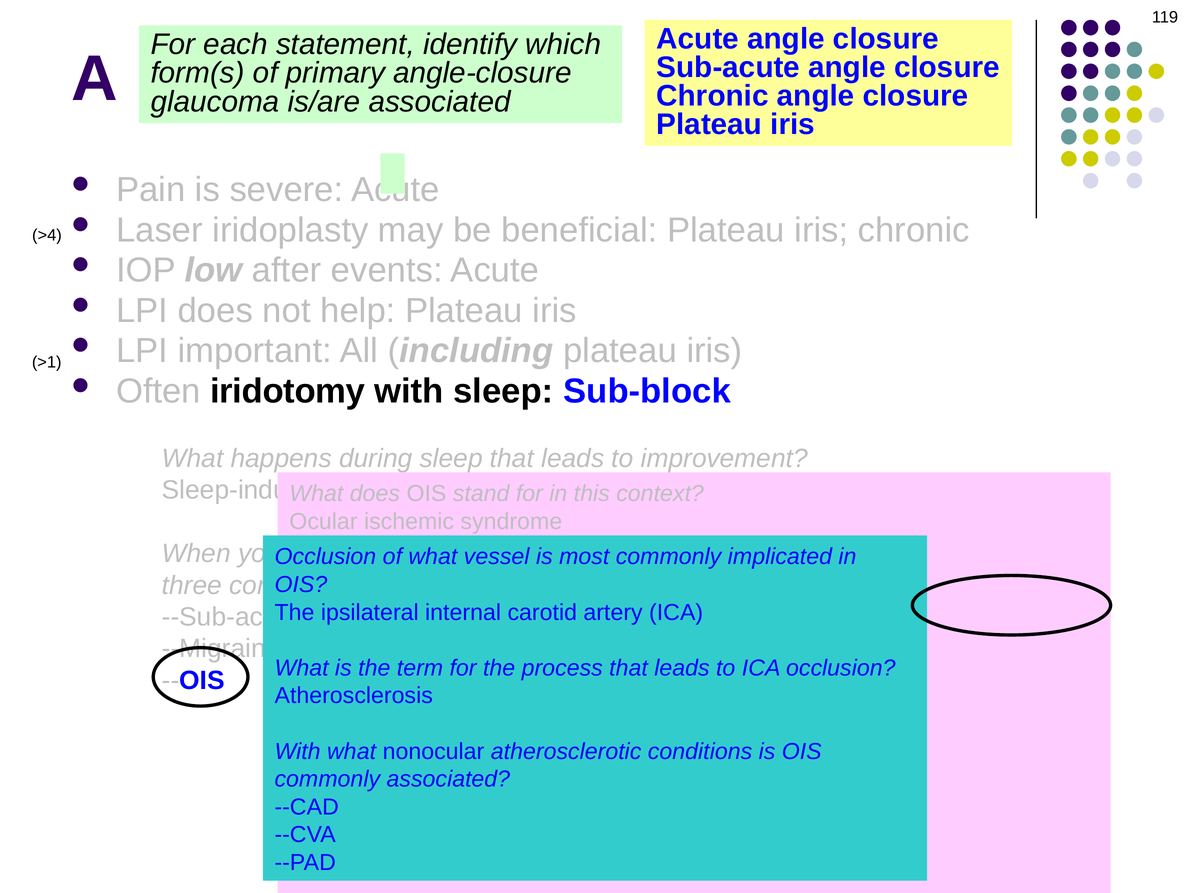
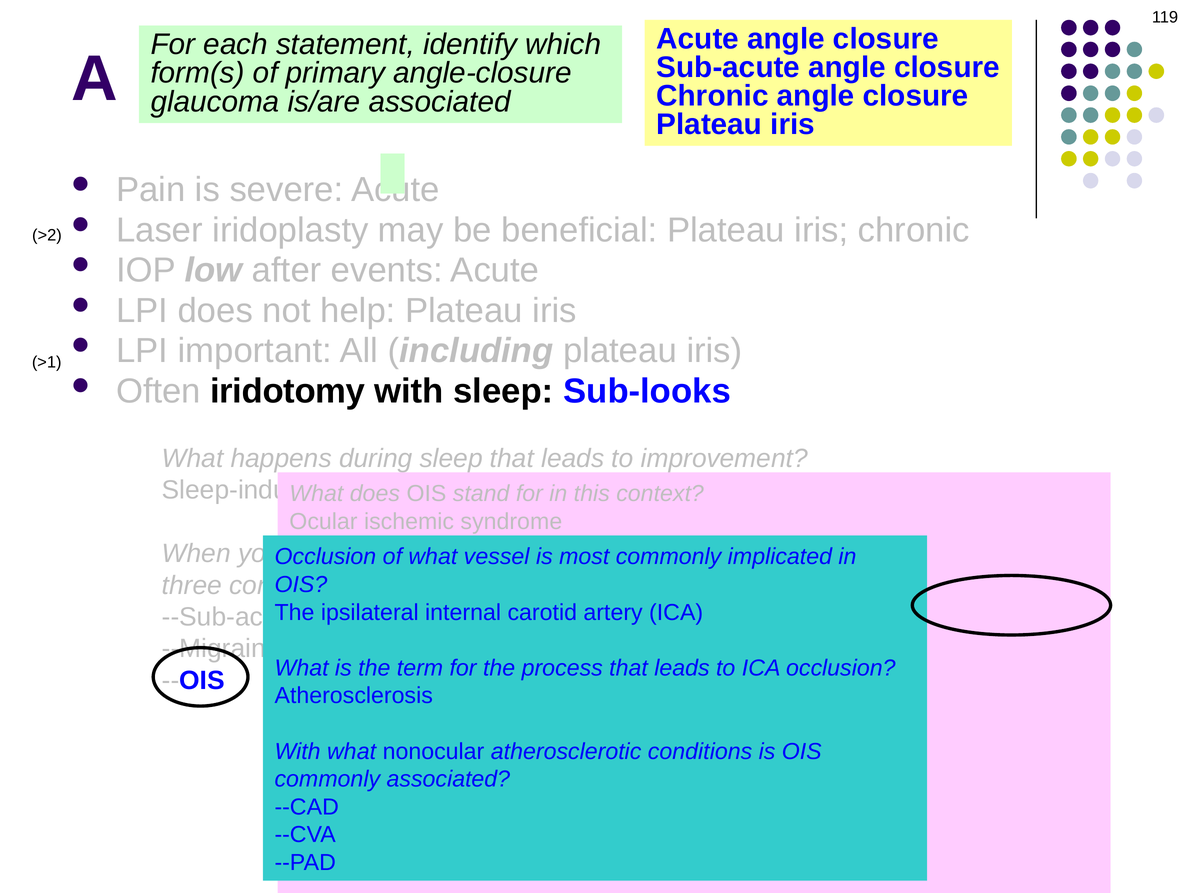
>4: >4 -> >2
Sub-block: Sub-block -> Sub-looks
